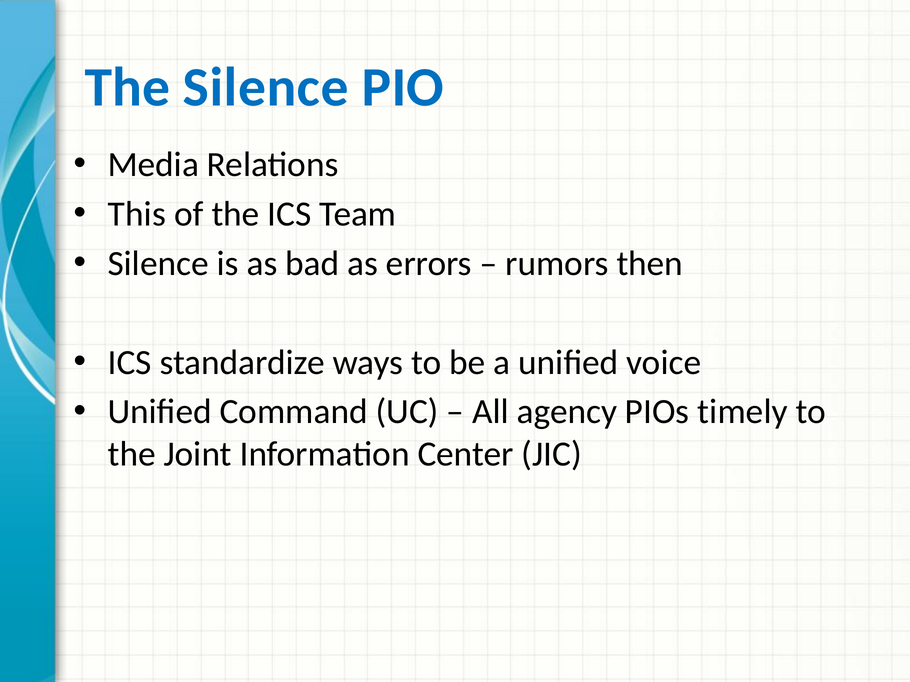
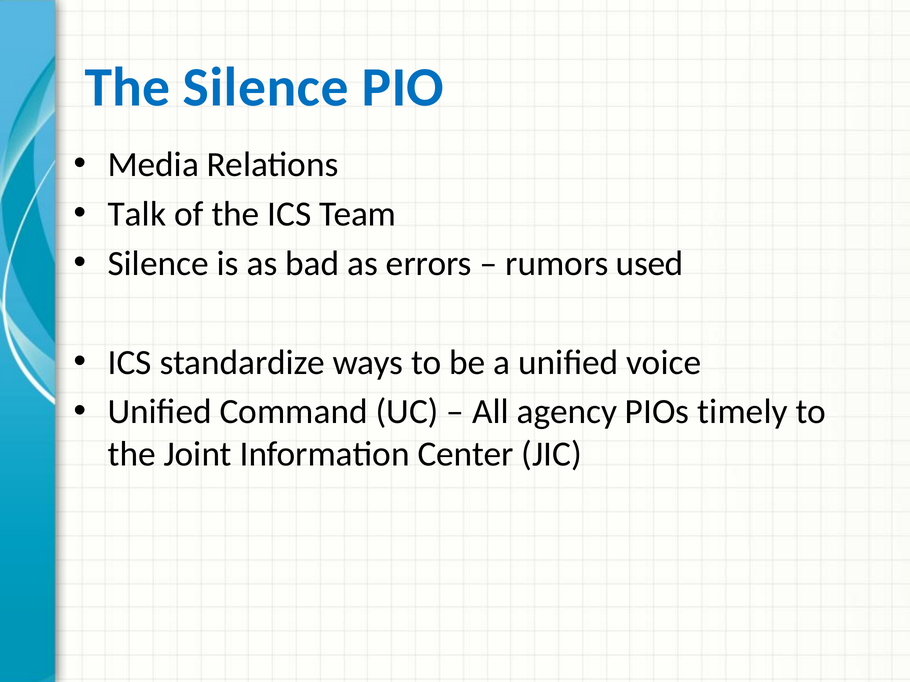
This: This -> Talk
then: then -> used
